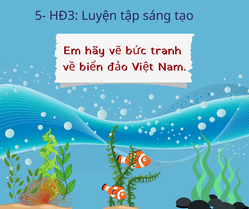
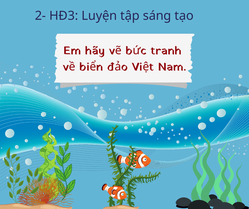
5-: 5- -> 2-
